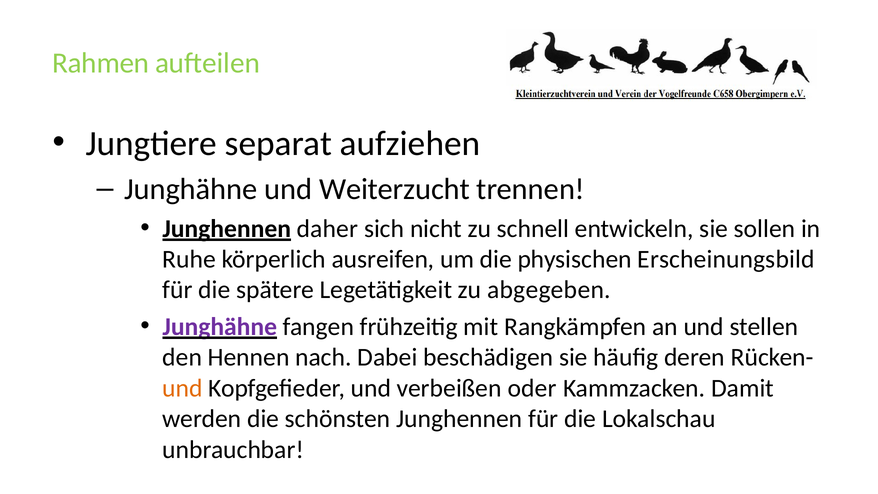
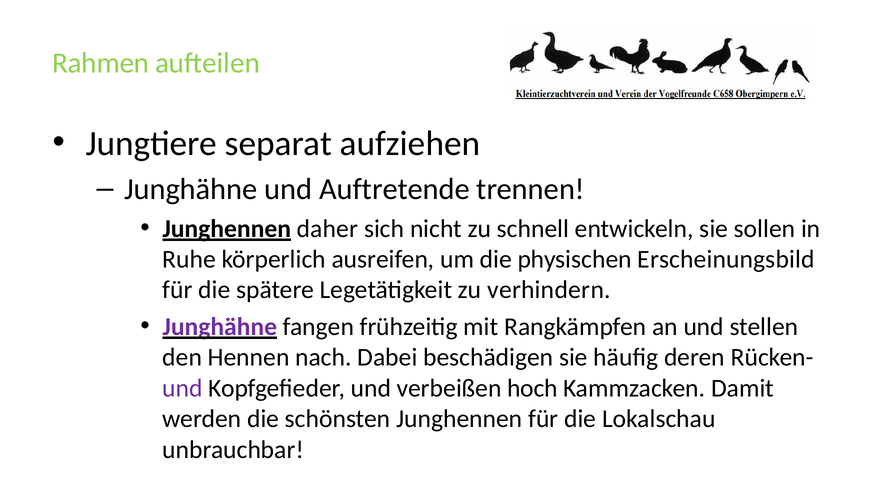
Weiterzucht: Weiterzucht -> Auftretende
abgegeben: abgegeben -> verhindern
und at (183, 388) colour: orange -> purple
oder: oder -> hoch
